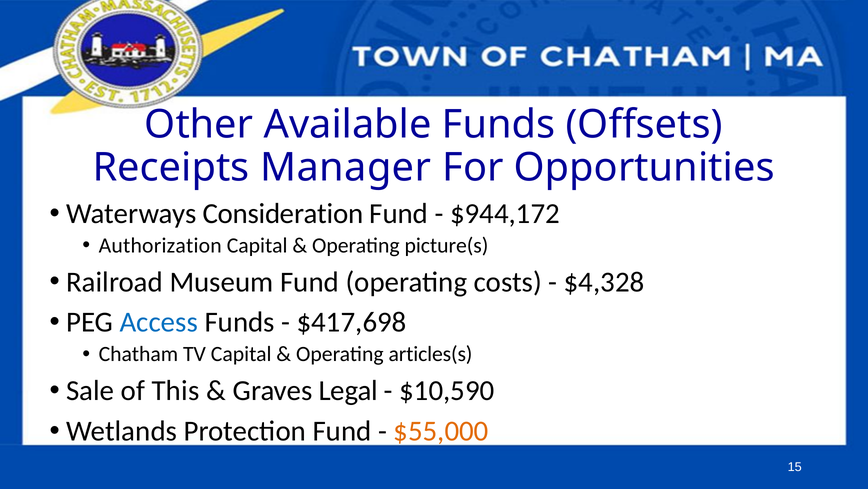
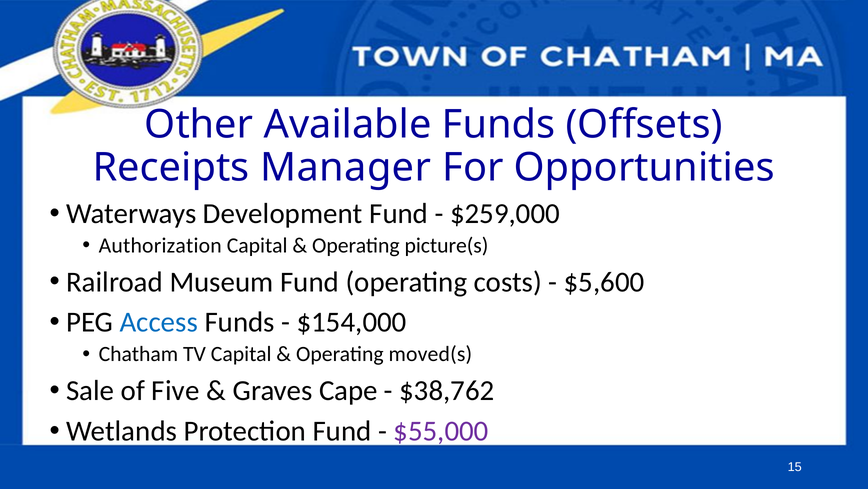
Consideration: Consideration -> Development
$944,172: $944,172 -> $259,000
$4,328: $4,328 -> $5,600
$417,698: $417,698 -> $154,000
articles(s: articles(s -> moved(s
This: This -> Five
Legal: Legal -> Cape
$10,590: $10,590 -> $38,762
$55,000 colour: orange -> purple
